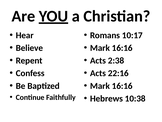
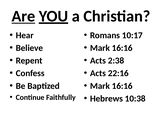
Are underline: none -> present
